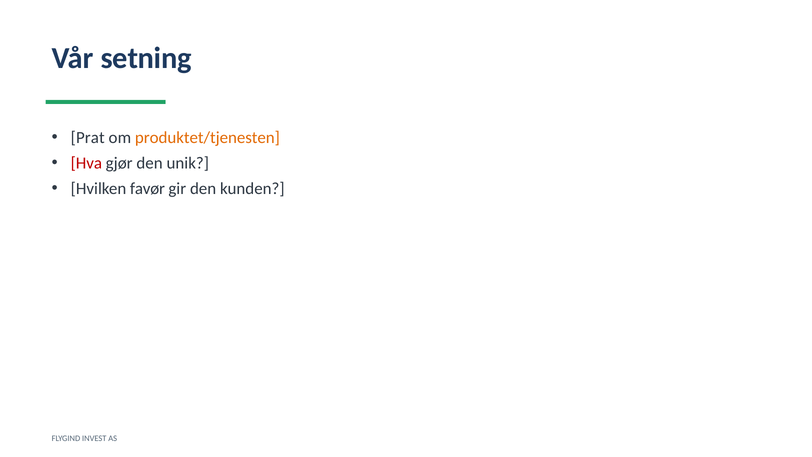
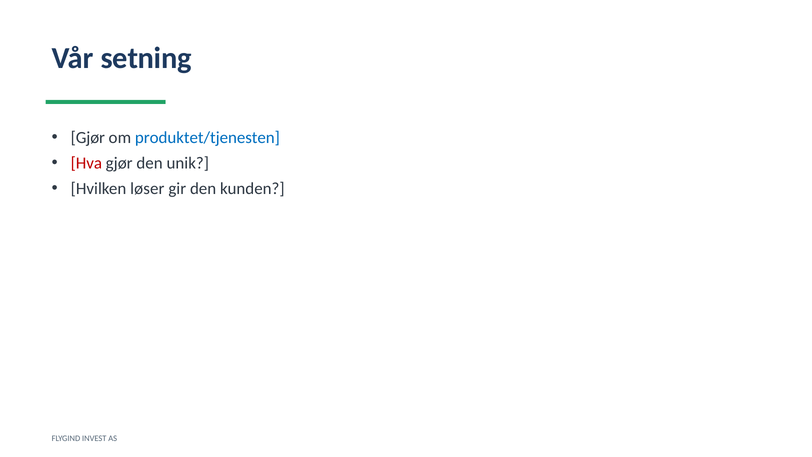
Prat at (88, 138): Prat -> Gjør
produktet/tjenesten colour: orange -> blue
favør: favør -> løser
